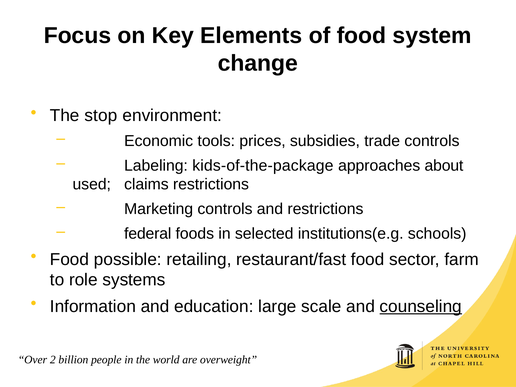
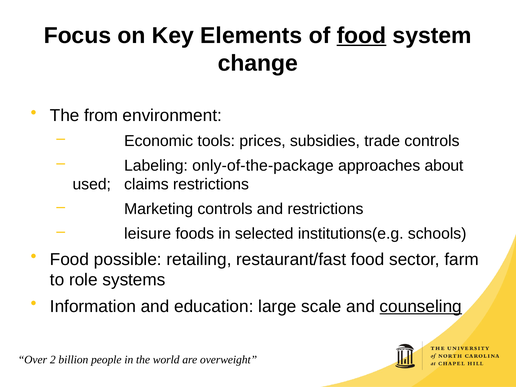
food at (361, 36) underline: none -> present
stop: stop -> from
kids-of-the-package: kids-of-the-package -> only-of-the-package
federal: federal -> leisure
